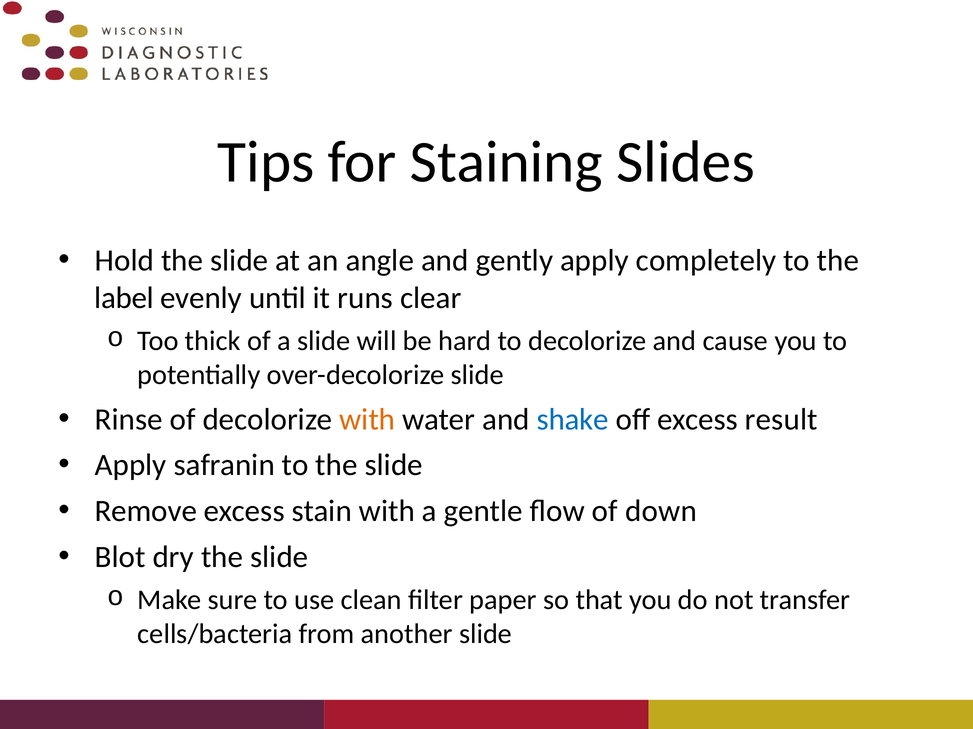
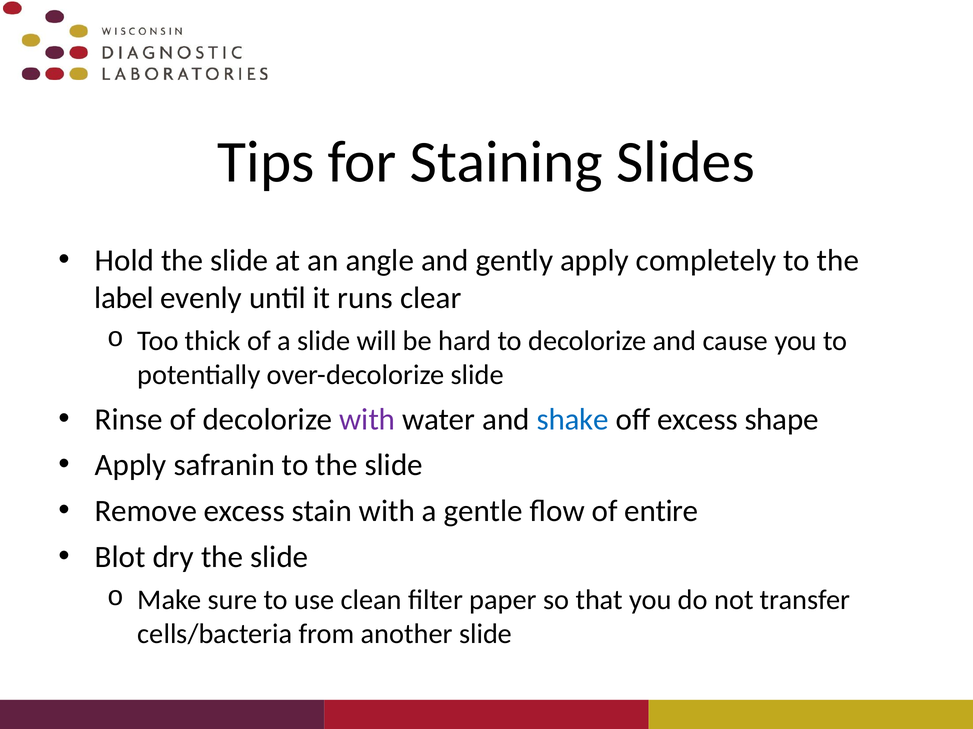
with at (367, 420) colour: orange -> purple
result: result -> shape
down: down -> entire
